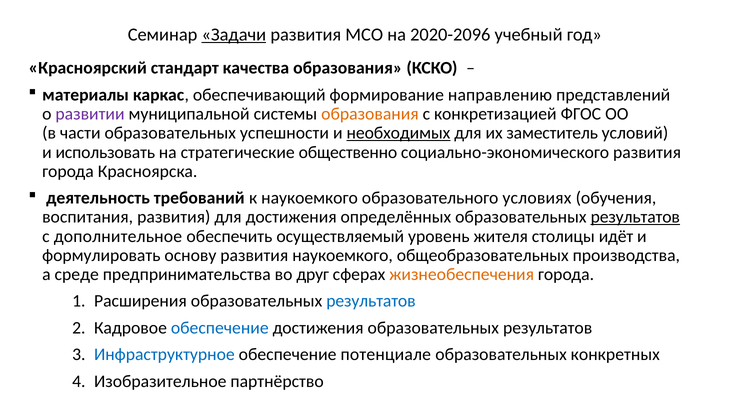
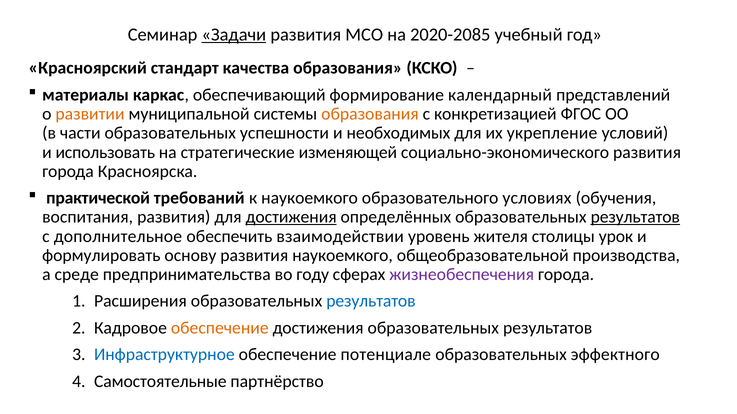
2020-2096: 2020-2096 -> 2020-2085
направлению: направлению -> календарный
развитии colour: purple -> orange
необходимых underline: present -> none
заместитель: заместитель -> укрепление
общественно: общественно -> изменяющей
деятельность: деятельность -> практической
достижения at (291, 217) underline: none -> present
осуществляемый: осуществляемый -> взаимодействии
идёт: идёт -> урок
общеобразовательных: общеобразовательных -> общеобразовательной
друг: друг -> году
жизнеобеспечения colour: orange -> purple
обеспечение at (220, 328) colour: blue -> orange
конкретных: конкретных -> эффектного
Изобразительное: Изобразительное -> Самостоятельные
